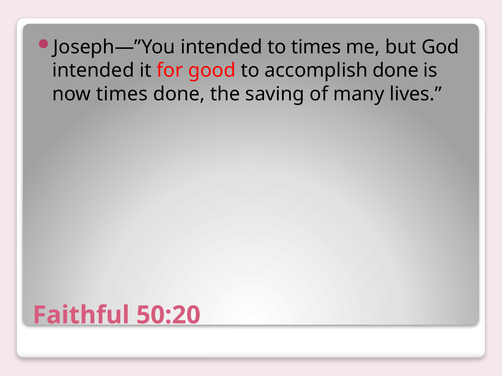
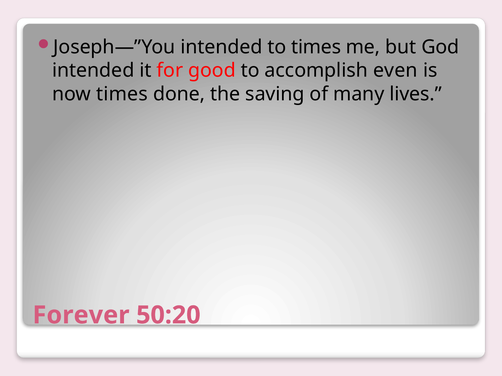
accomplish done: done -> even
Faithful: Faithful -> Forever
